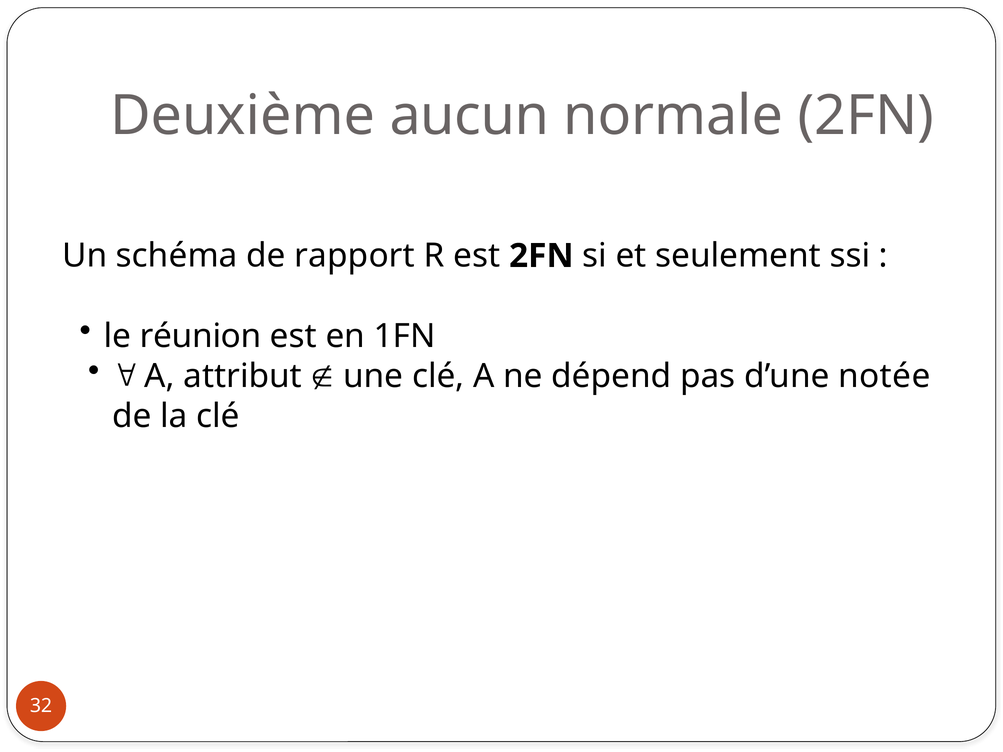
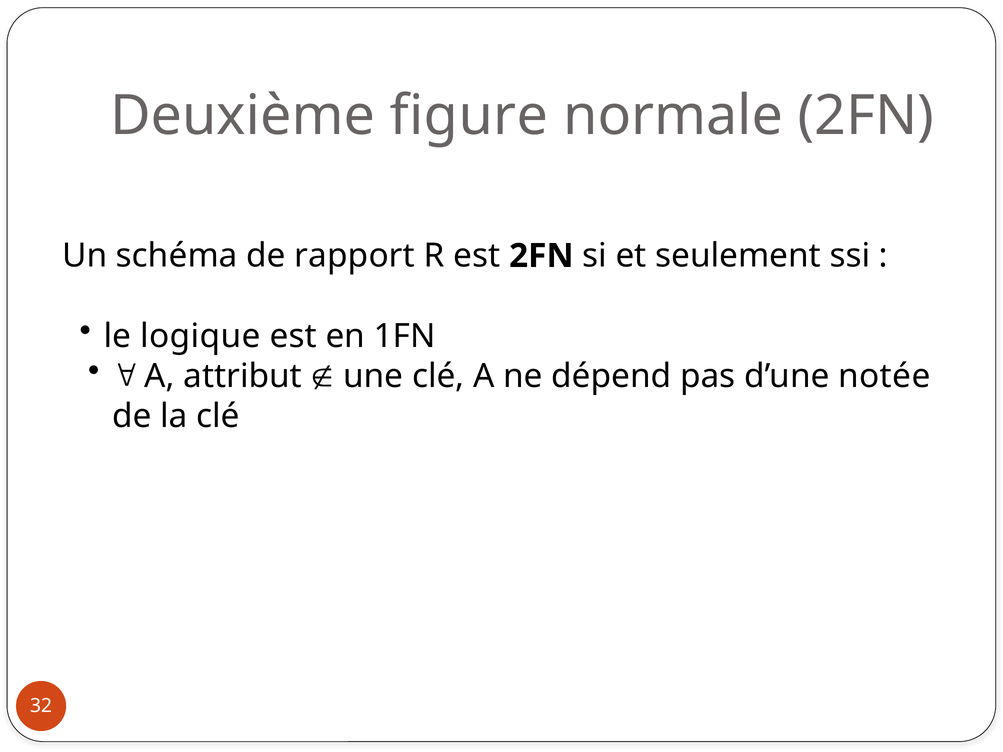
aucun: aucun -> figure
réunion: réunion -> logique
